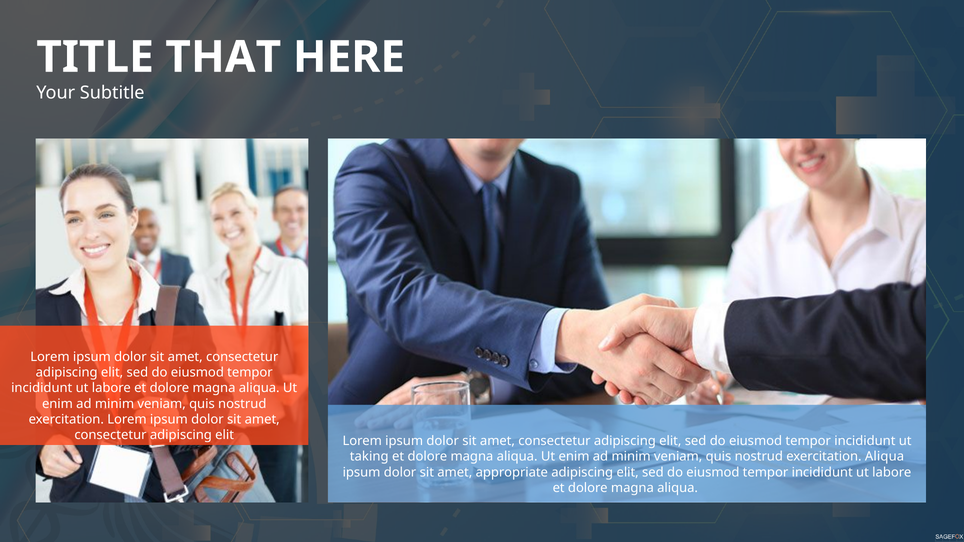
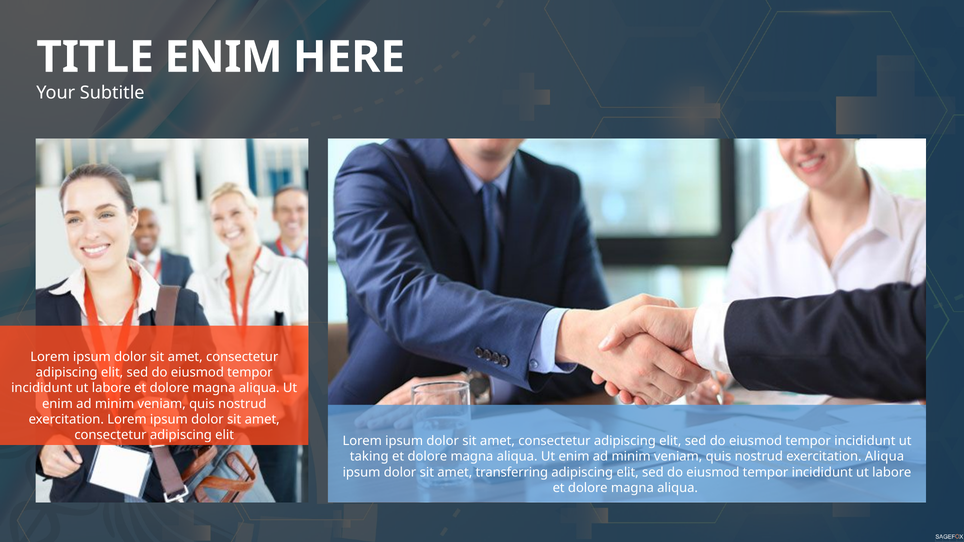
THAT at (223, 57): THAT -> ENIM
appropriate: appropriate -> transferring
